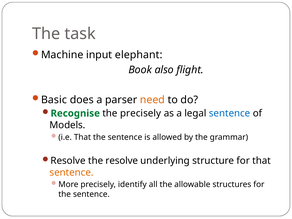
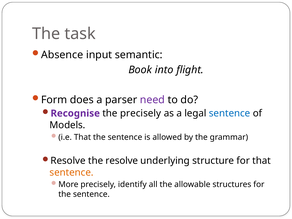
Machine: Machine -> Absence
elephant: elephant -> semantic
also: also -> into
Basic: Basic -> Form
need colour: orange -> purple
Recognise colour: green -> purple
